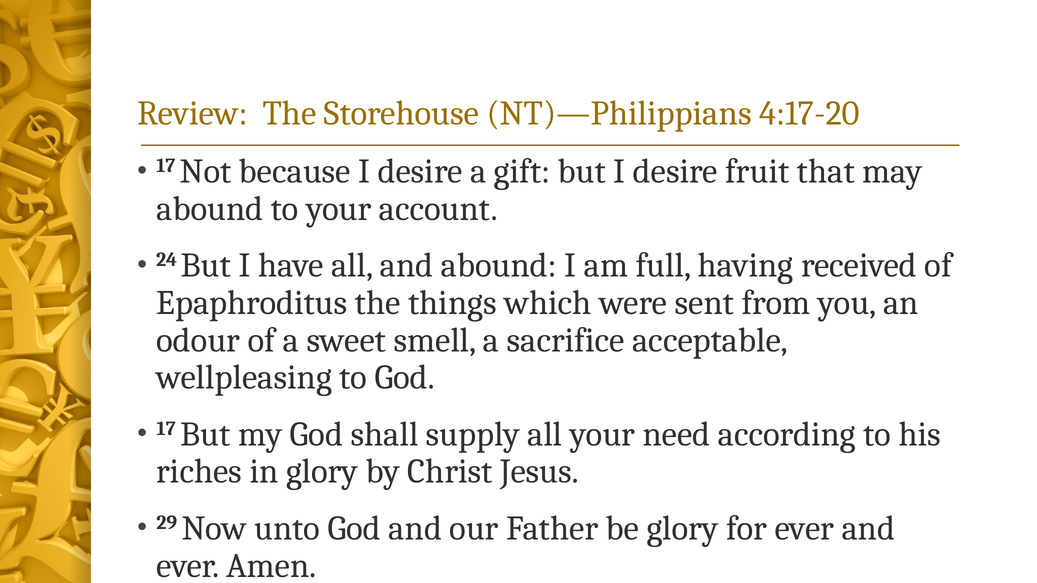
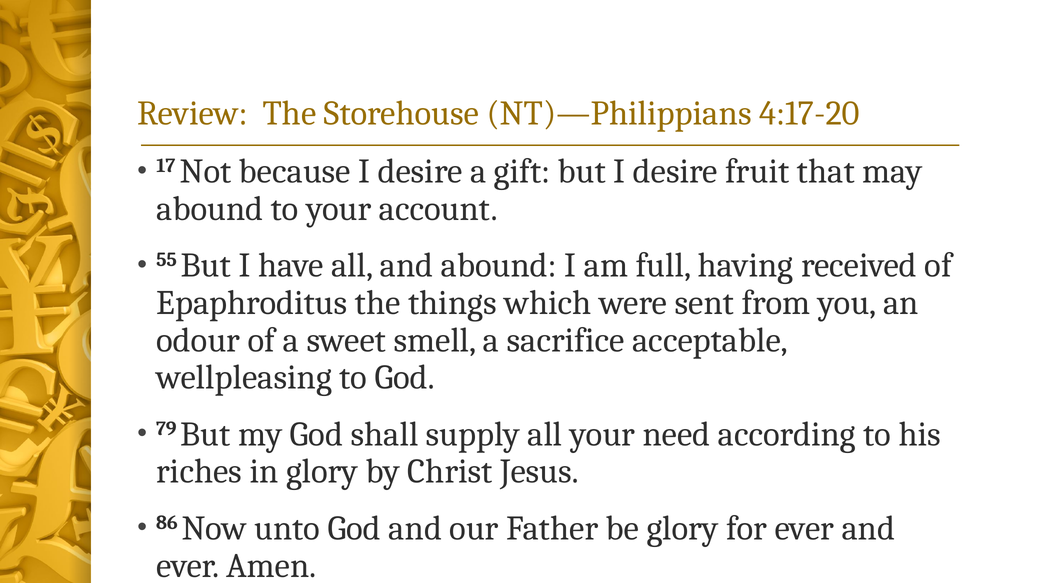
24: 24 -> 55
17 at (166, 429): 17 -> 79
29: 29 -> 86
